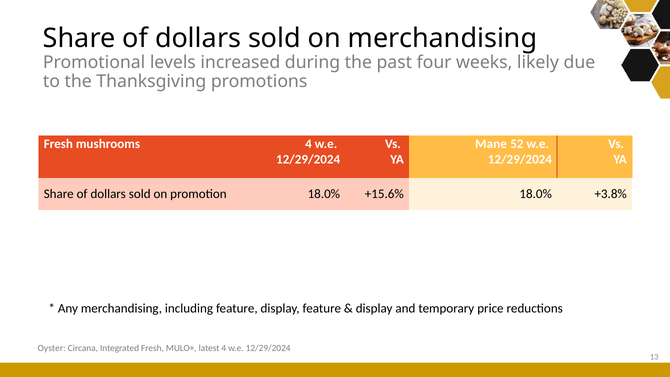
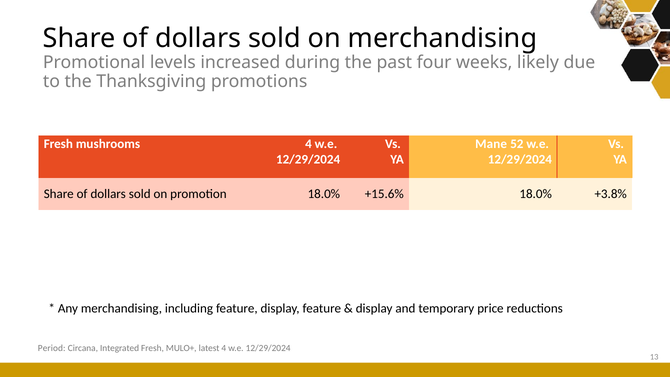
Oyster: Oyster -> Period
